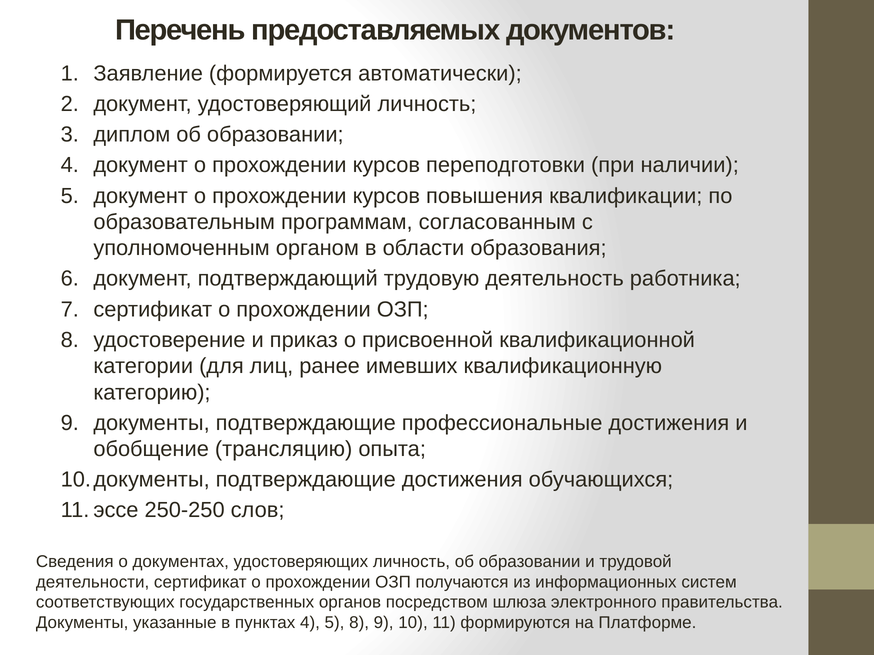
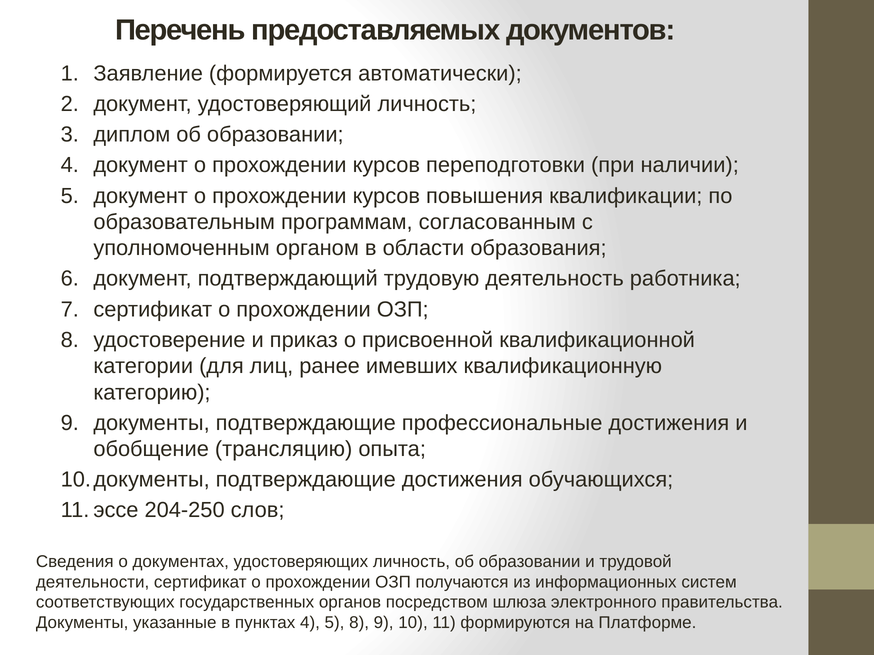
250-250: 250-250 -> 204-250
